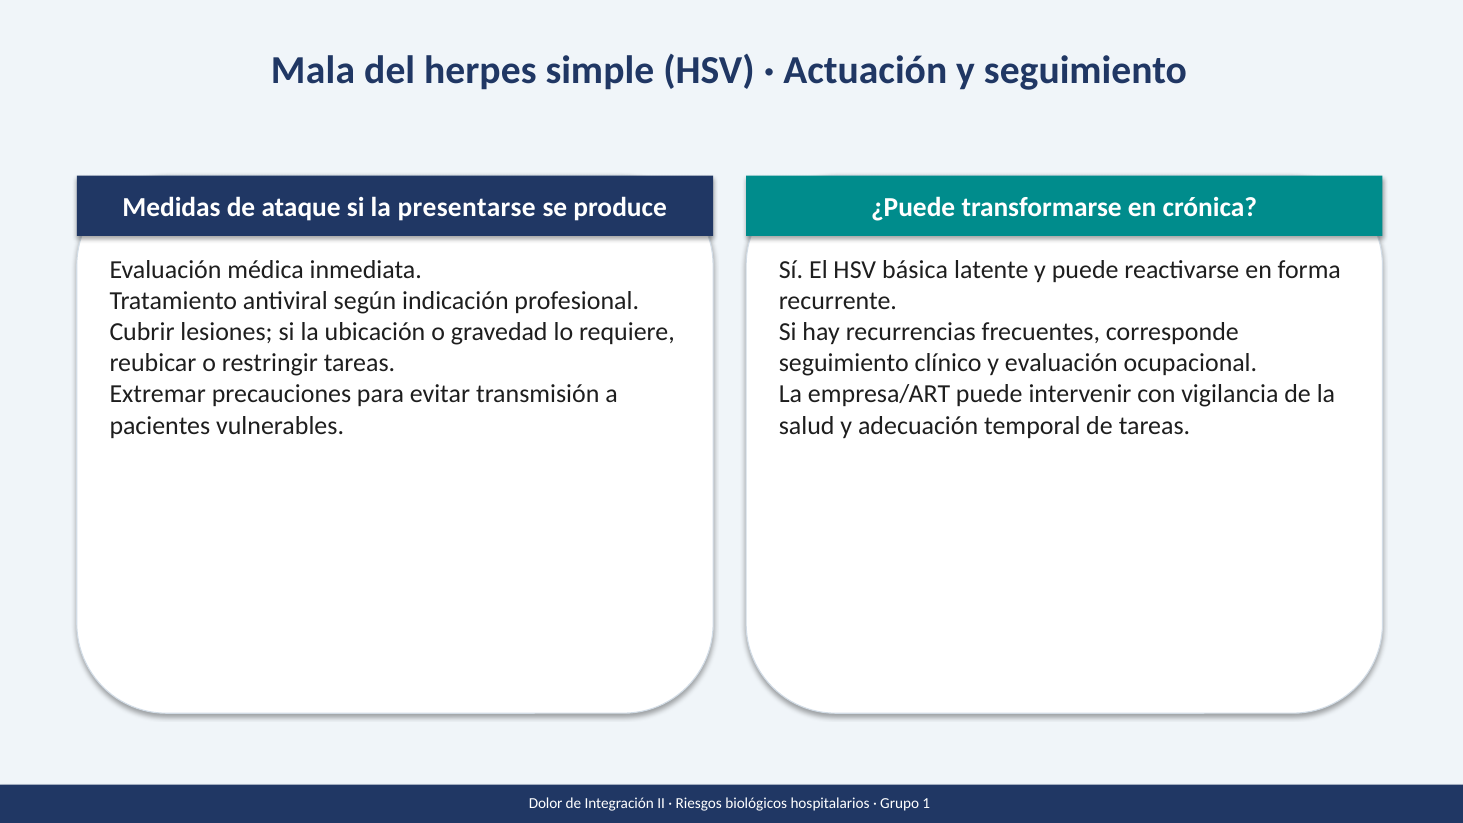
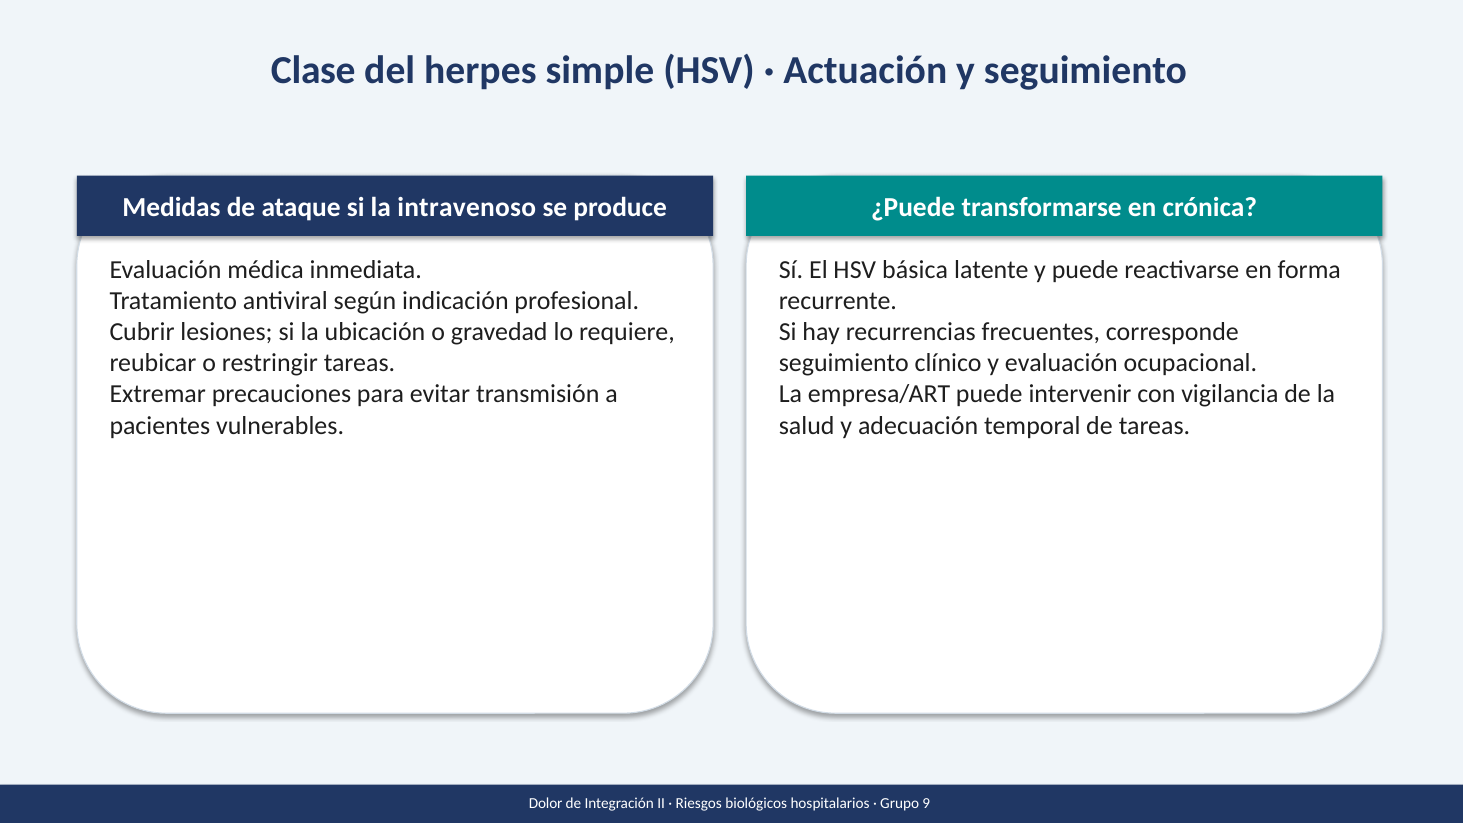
Mala: Mala -> Clase
presentarse: presentarse -> intravenoso
1: 1 -> 9
